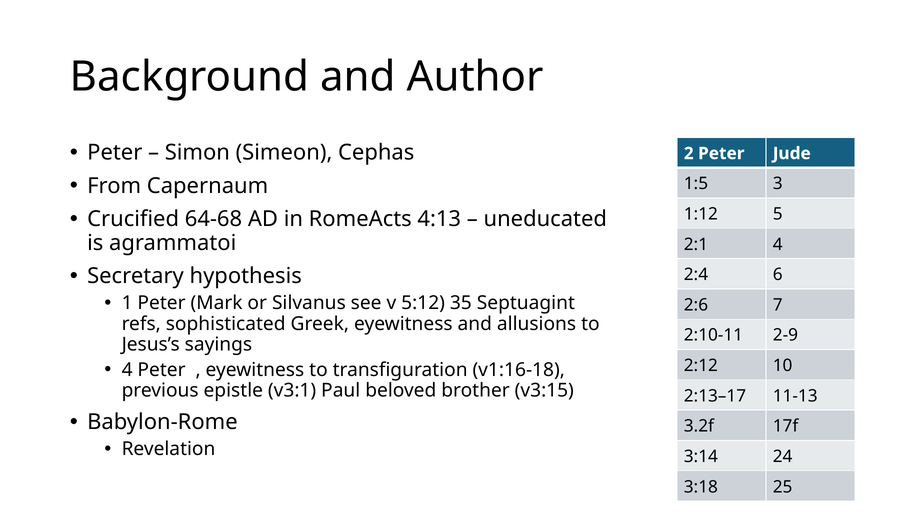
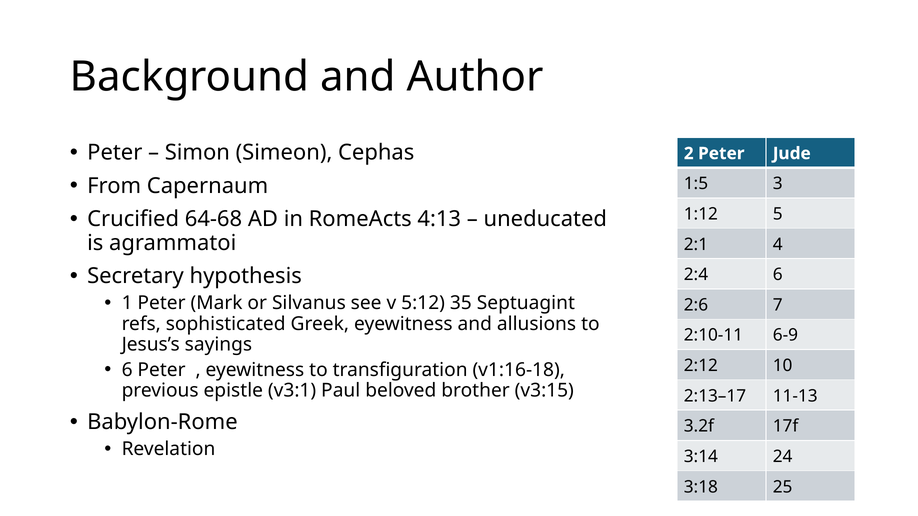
2-9: 2-9 -> 6-9
4 at (127, 370): 4 -> 6
